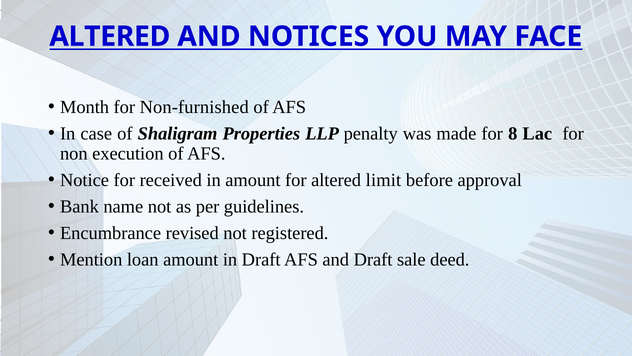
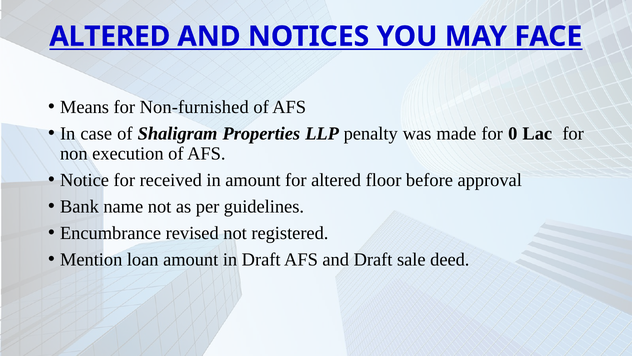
Month: Month -> Means
8: 8 -> 0
limit: limit -> floor
